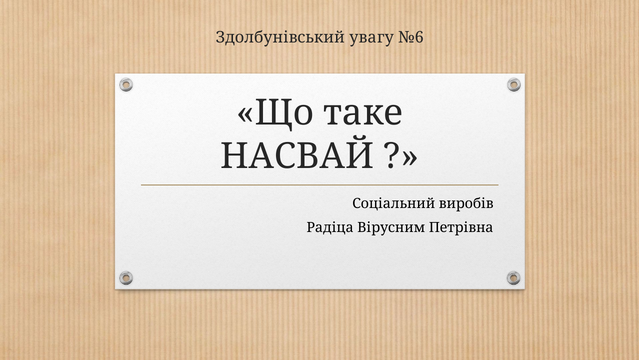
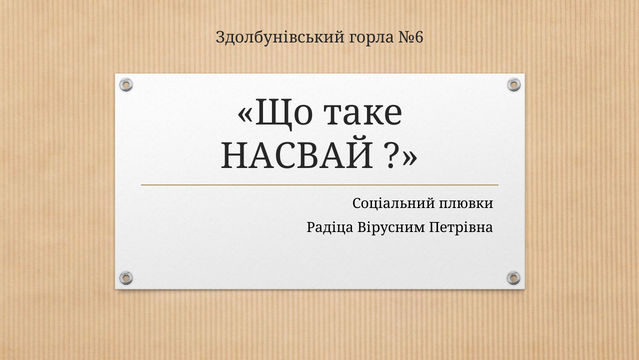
увагу: увагу -> горла
виробів: виробів -> плювки
